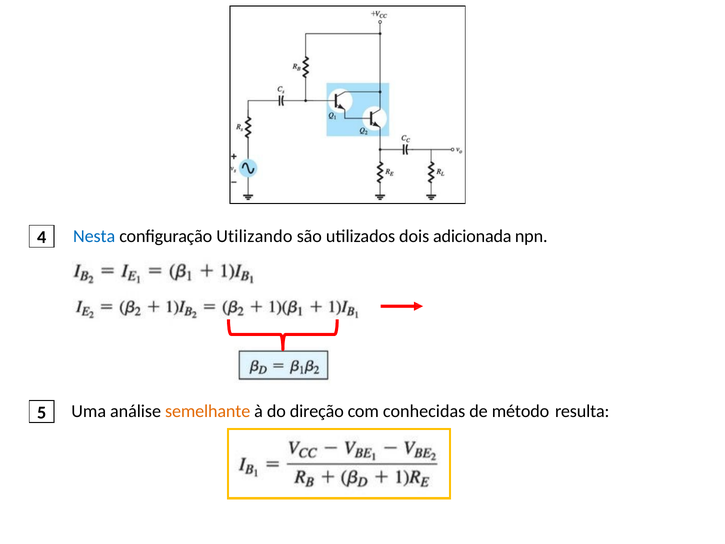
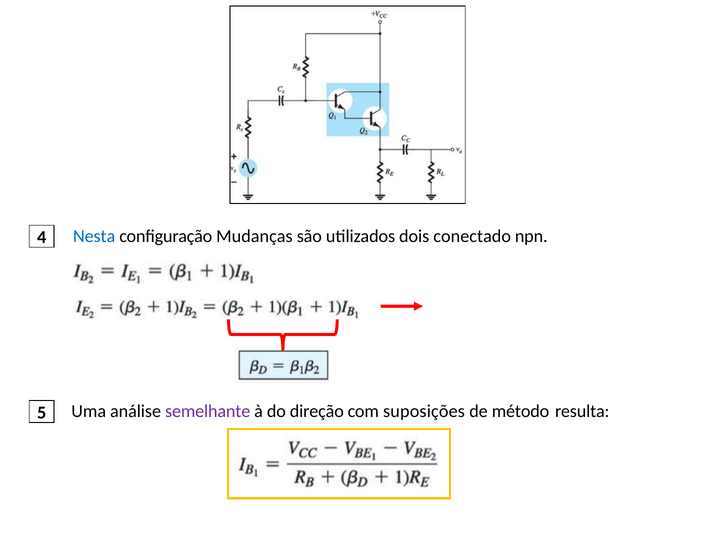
Utilizando: Utilizando -> Mudanças
adicionada: adicionada -> conectado
semelhante colour: orange -> purple
conhecidas: conhecidas -> suposições
